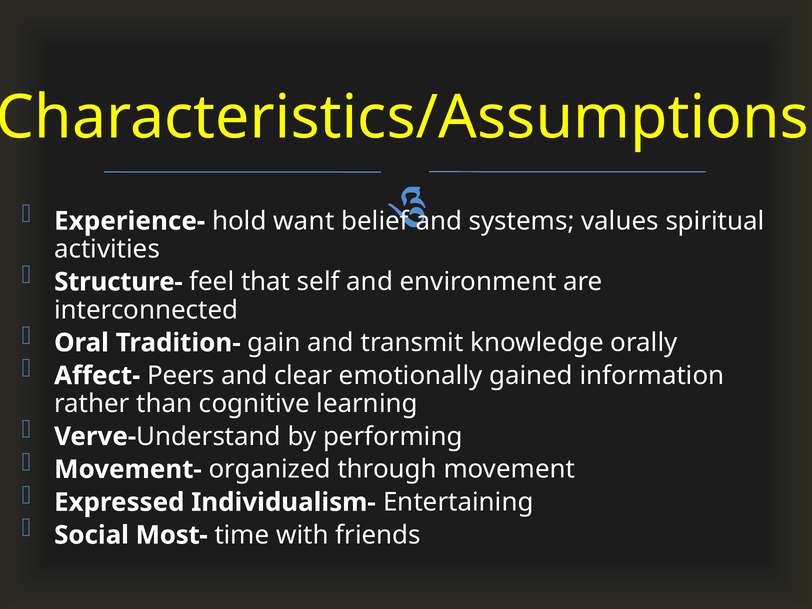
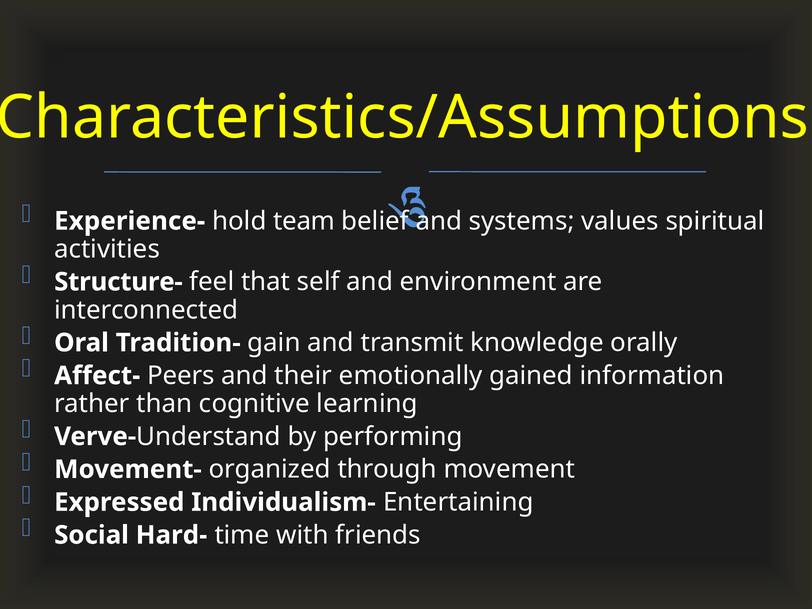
want: want -> team
clear: clear -> their
Most-: Most- -> Hard-
